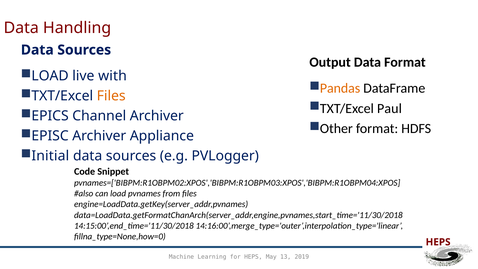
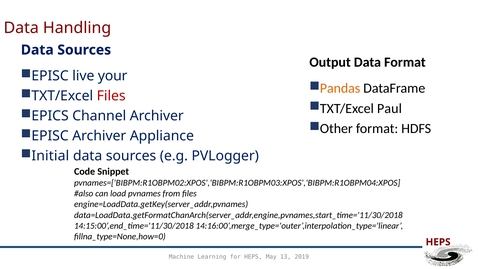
LOAD at (50, 76): LOAD -> EPISC
with: with -> your
Files at (111, 96) colour: orange -> red
